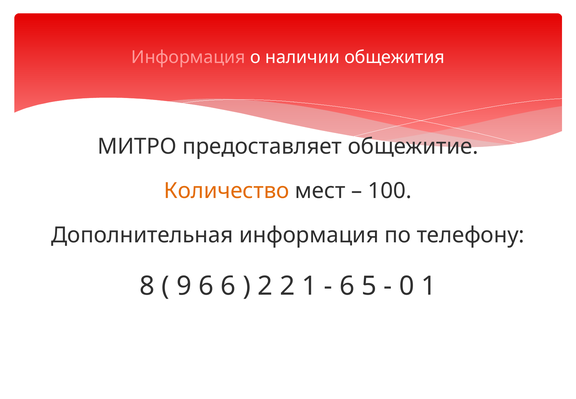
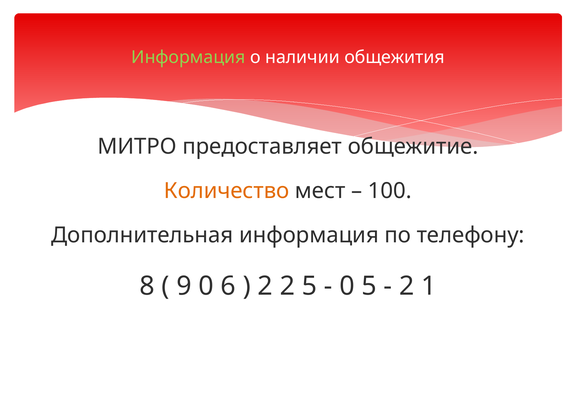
Информация at (188, 57) colour: pink -> light green
9 6: 6 -> 0
2 1: 1 -> 5
6 at (347, 286): 6 -> 0
0 at (407, 286): 0 -> 2
